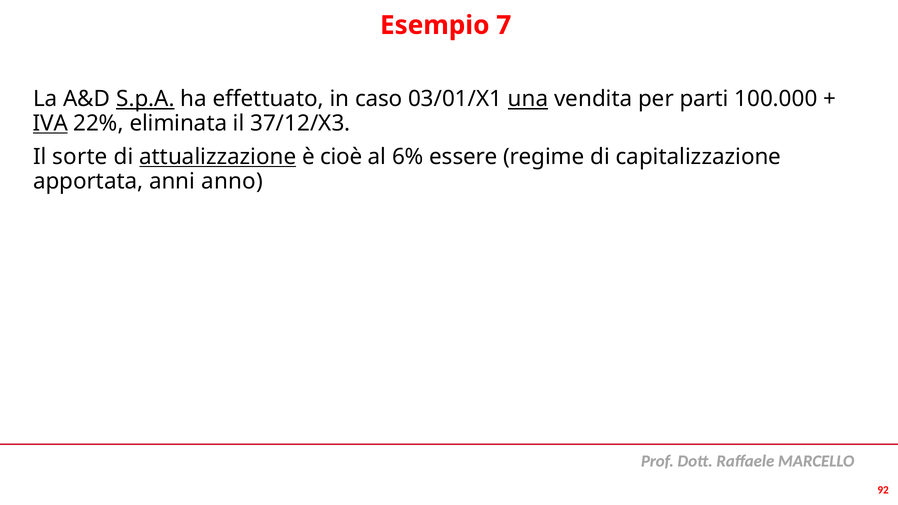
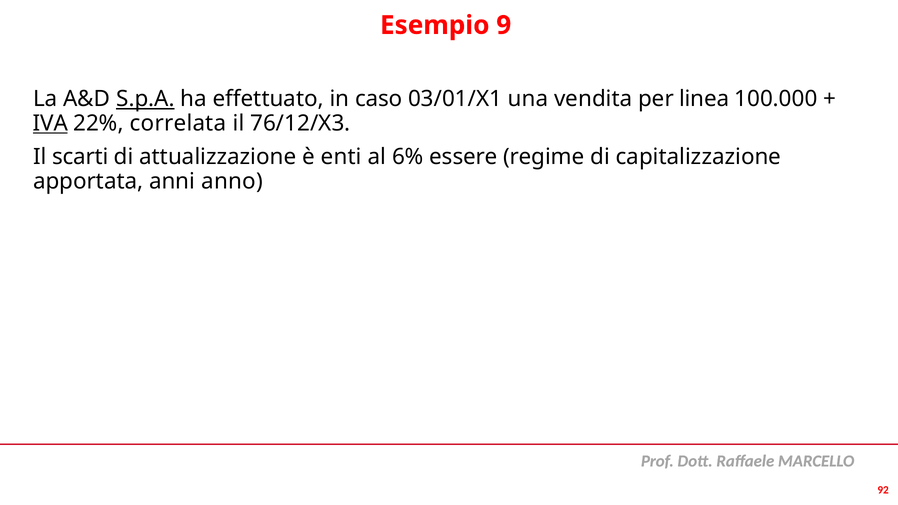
7: 7 -> 9
una underline: present -> none
parti: parti -> linea
eliminata: eliminata -> correlata
37/12/X3: 37/12/X3 -> 76/12/X3
sorte: sorte -> scarti
attualizzazione underline: present -> none
cioè: cioè -> enti
